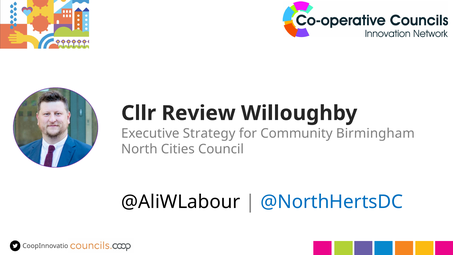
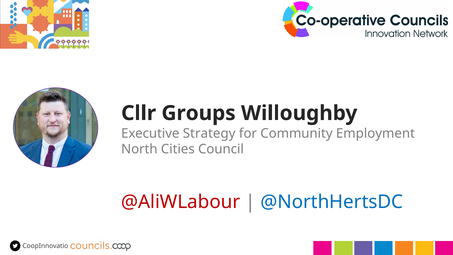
Review: Review -> Groups
Birmingham: Birmingham -> Employment
@AliWLabour colour: black -> red
